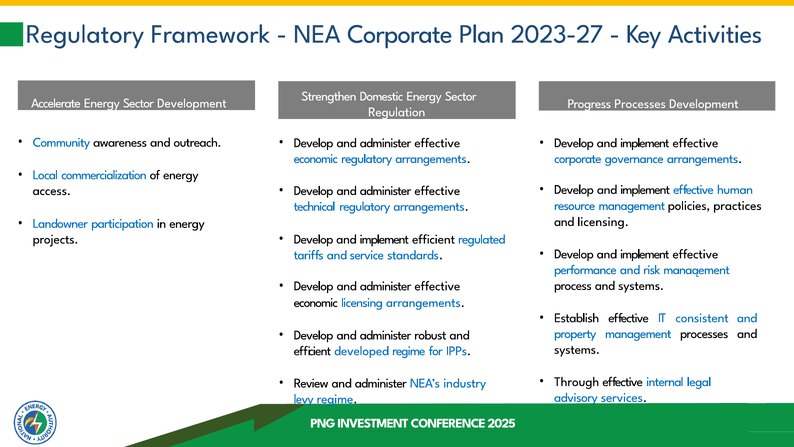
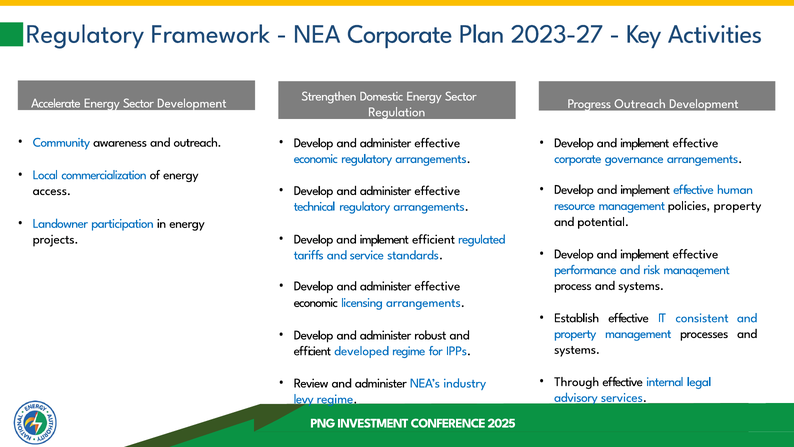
Progress Processes: Processes -> Outreach
policies practices: practices -> property
and licensing: licensing -> potential
